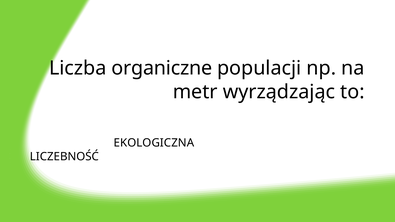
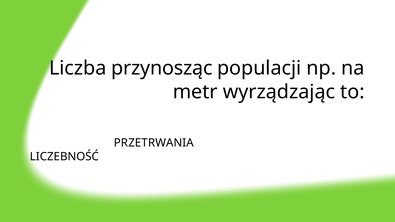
organiczne: organiczne -> przynosząc
EKOLOGICZNA: EKOLOGICZNA -> PRZETRWANIA
